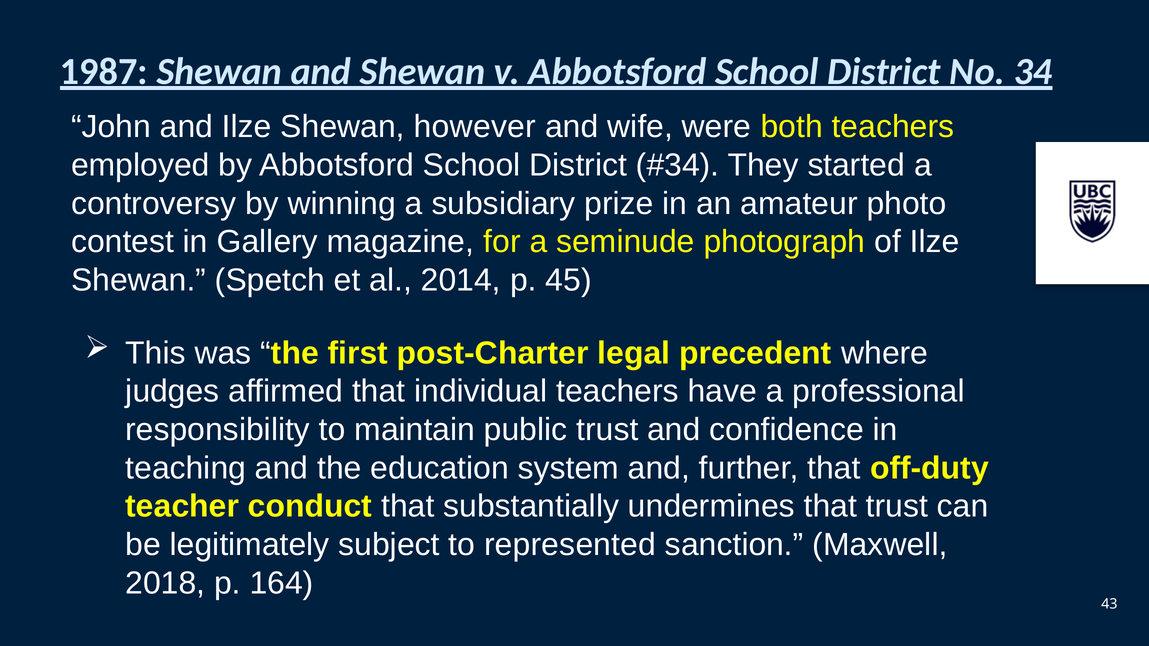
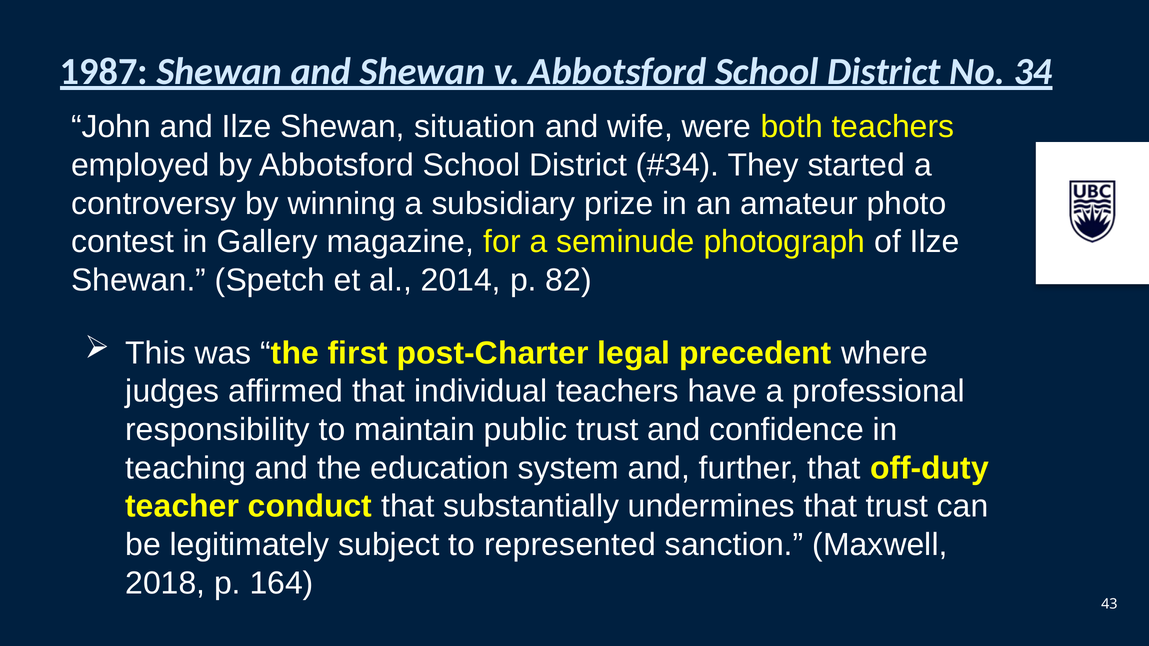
however: however -> situation
45: 45 -> 82
